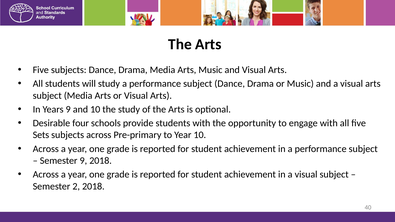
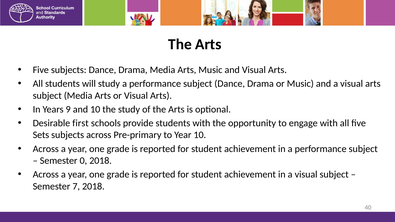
four: four -> first
Semester 9: 9 -> 0
2: 2 -> 7
